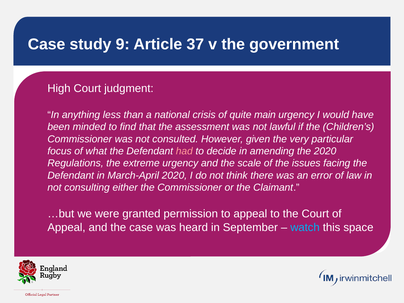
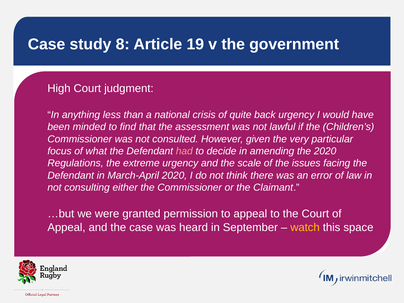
9: 9 -> 8
37: 37 -> 19
main: main -> back
watch colour: light blue -> yellow
